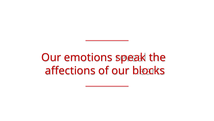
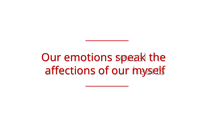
blocks: blocks -> myself
